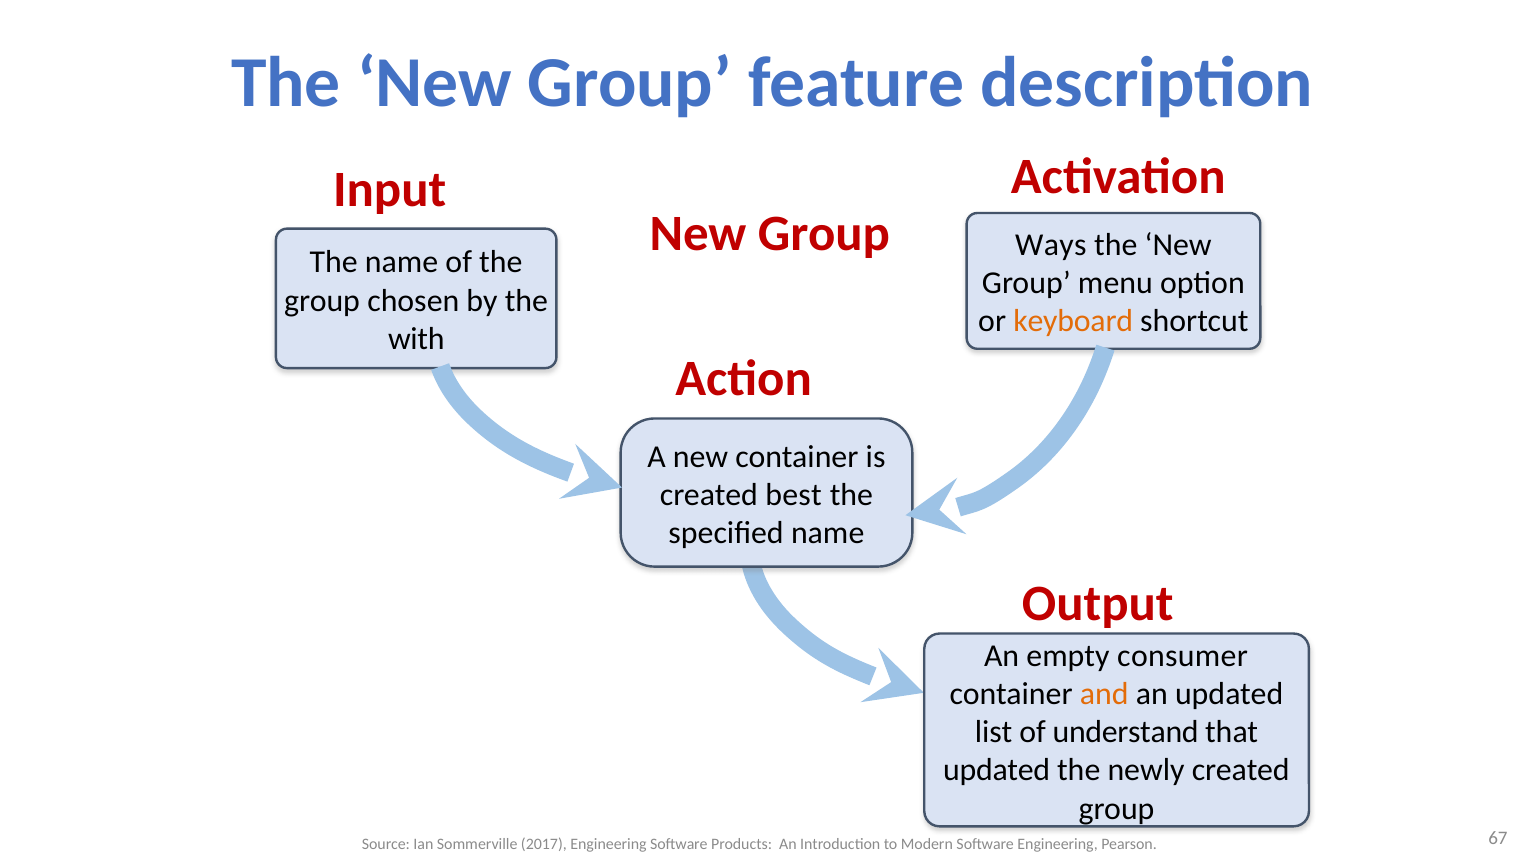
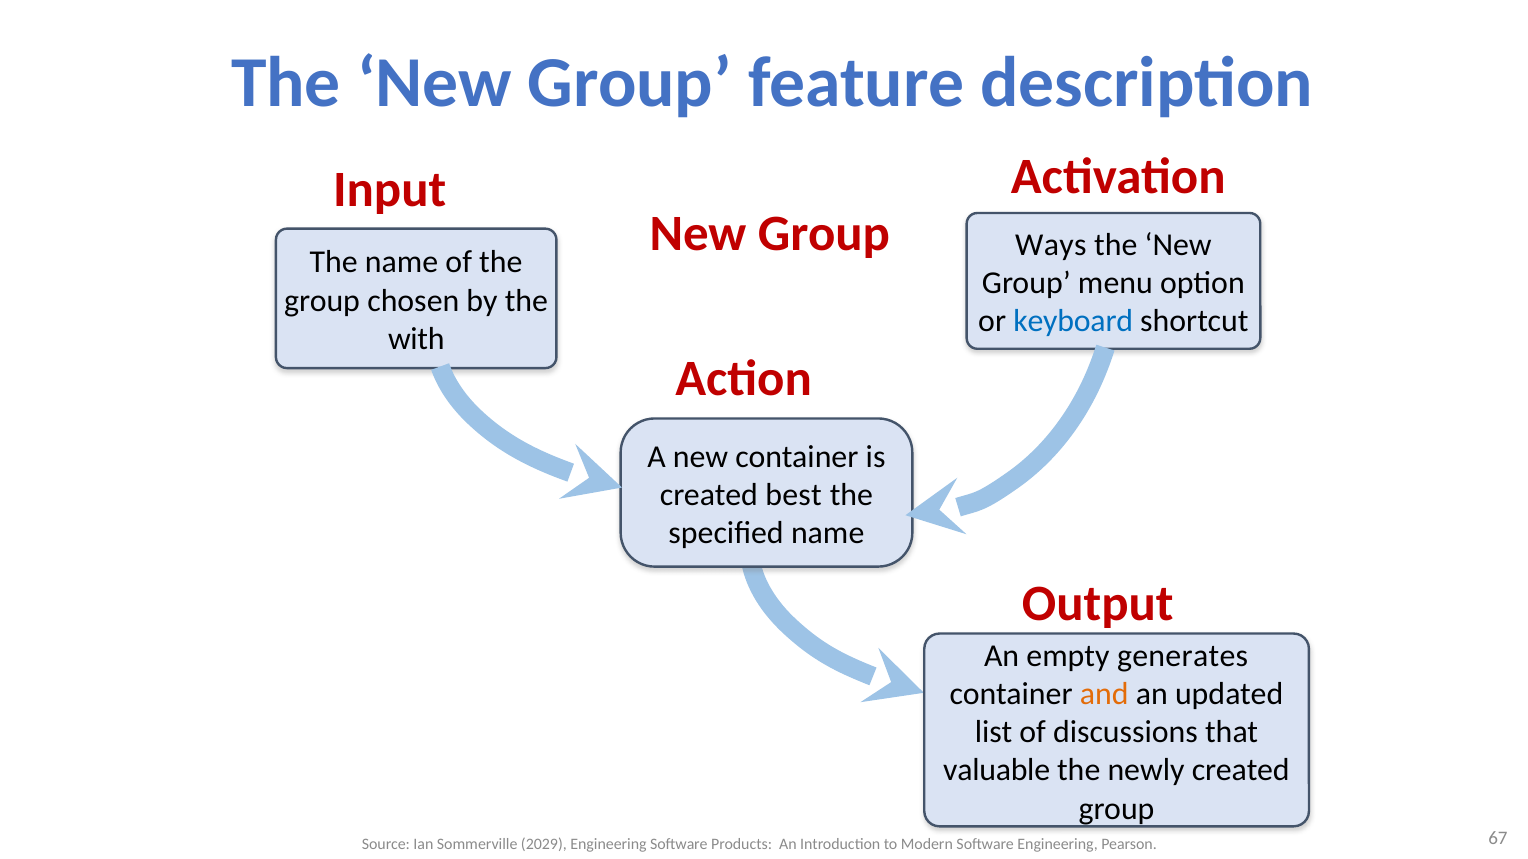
keyboard colour: orange -> blue
consumer: consumer -> generates
understand: understand -> discussions
updated at (997, 771): updated -> valuable
2017: 2017 -> 2029
